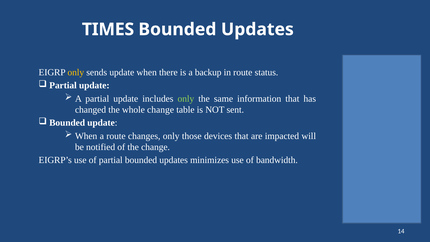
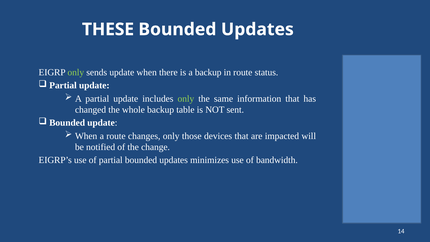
TIMES: TIMES -> THESE
only at (76, 72) colour: yellow -> light green
whole change: change -> backup
